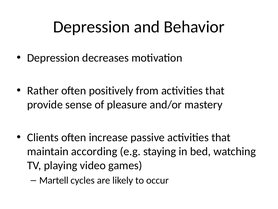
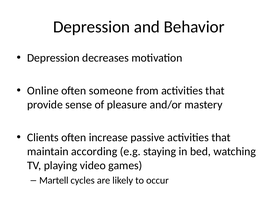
Rather: Rather -> Online
positively: positively -> someone
